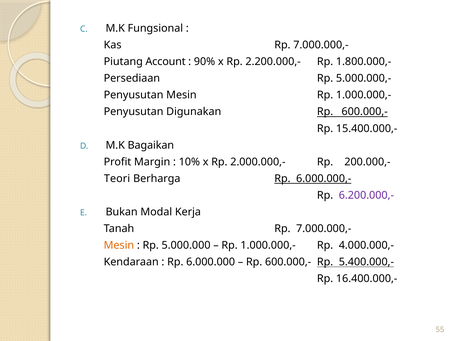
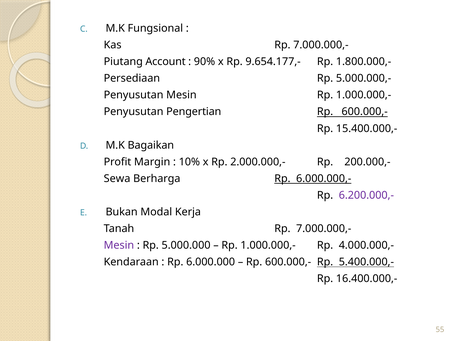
2.200.000,-: 2.200.000,- -> 9.654.177,-
Digunakan: Digunakan -> Pengertian
Teori: Teori -> Sewa
Mesin at (119, 245) colour: orange -> purple
